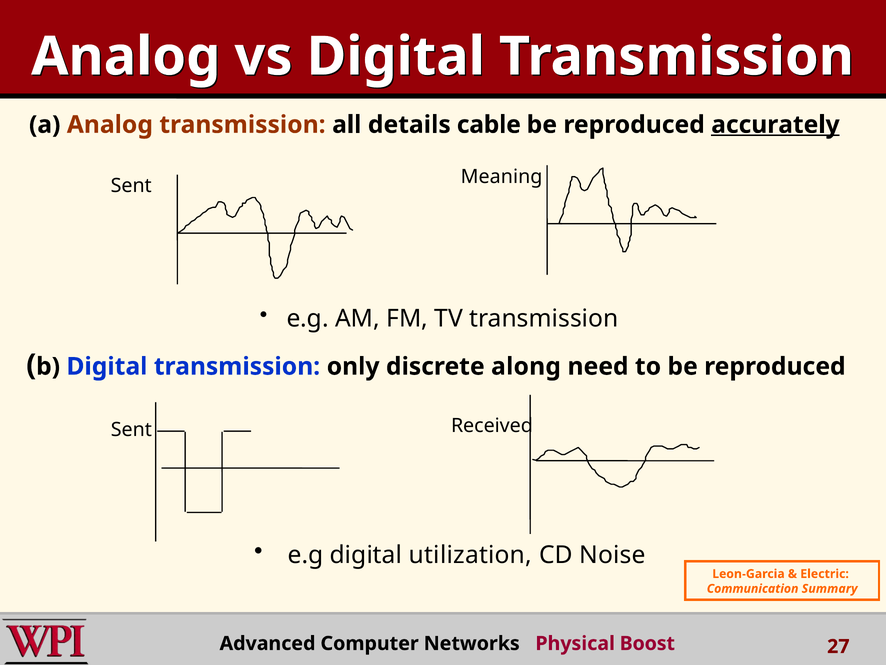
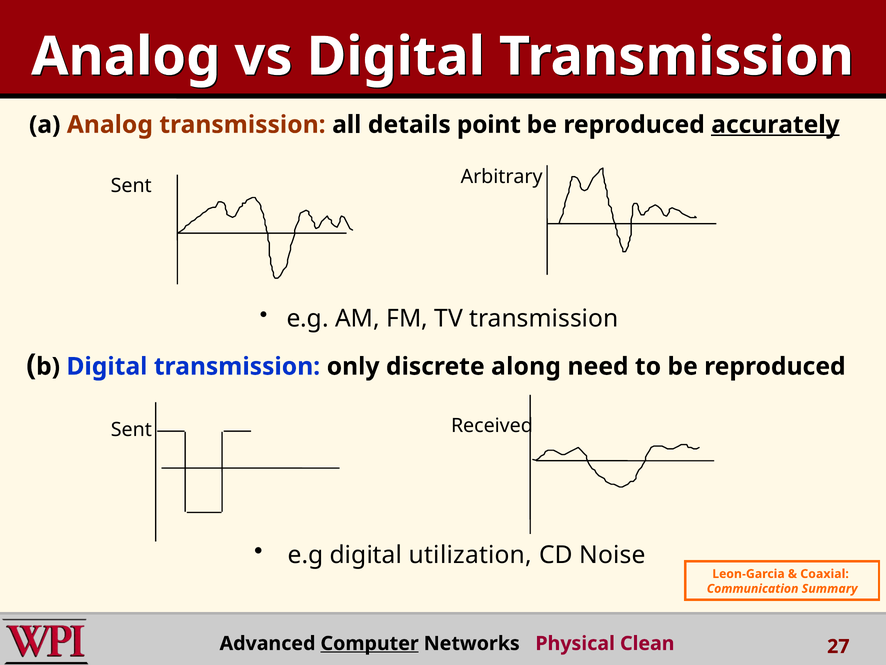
cable: cable -> point
Meaning: Meaning -> Arbitrary
Electric: Electric -> Coaxial
Computer underline: none -> present
Boost: Boost -> Clean
